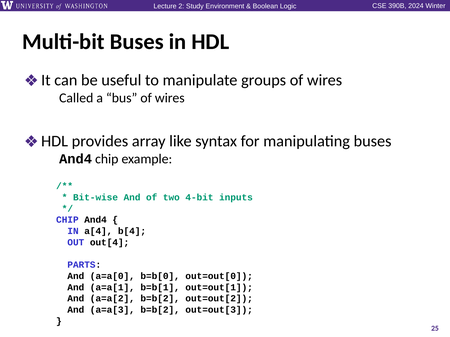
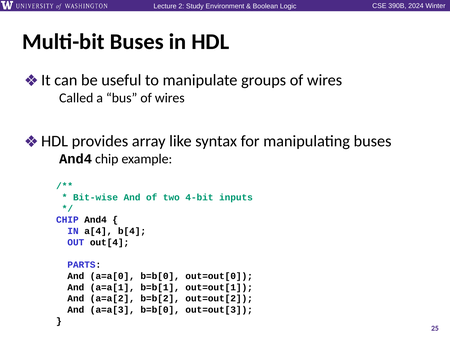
a=a[3 b=b[2: b=b[2 -> b=b[0
